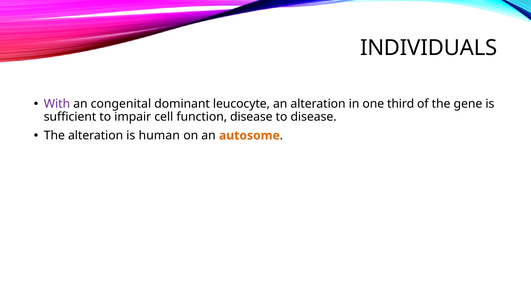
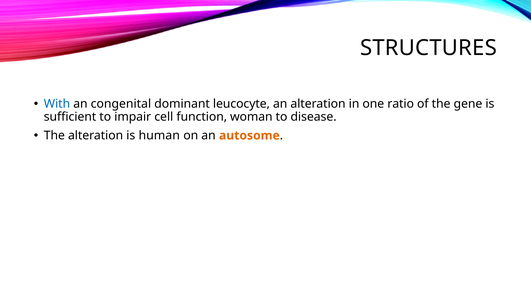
INDIVIDUALS: INDIVIDUALS -> STRUCTURES
With colour: purple -> blue
third: third -> ratio
function disease: disease -> woman
